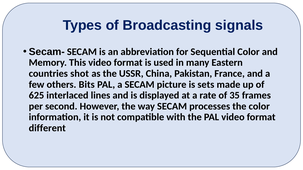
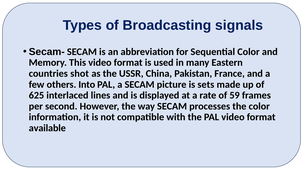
Bits: Bits -> Into
35: 35 -> 59
different: different -> available
